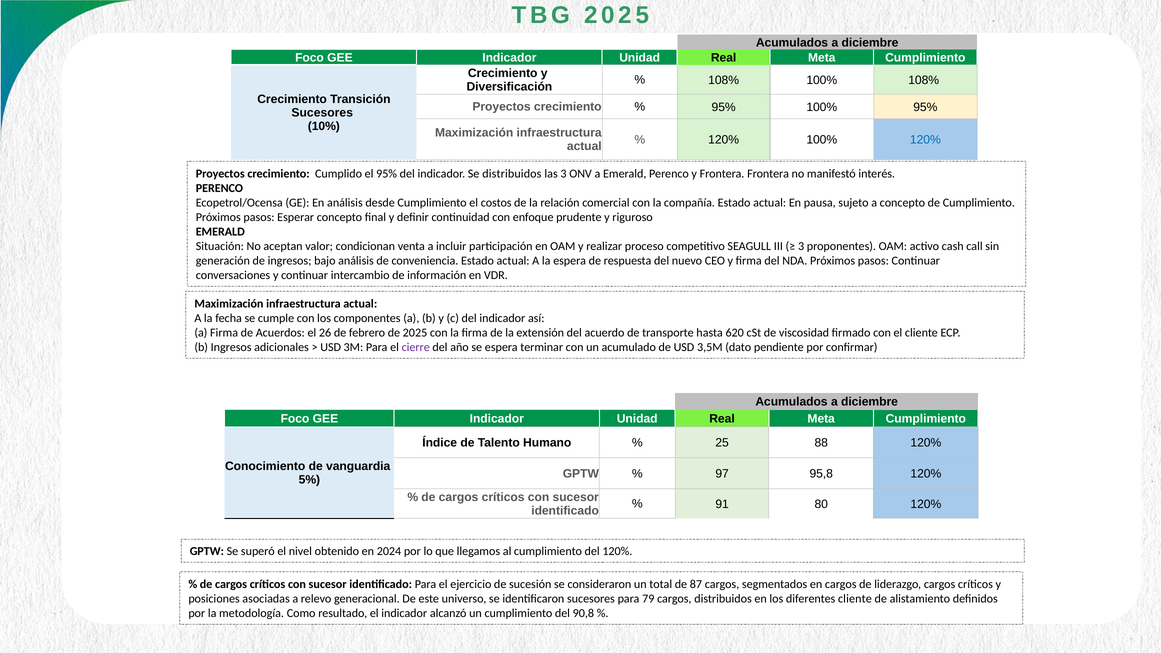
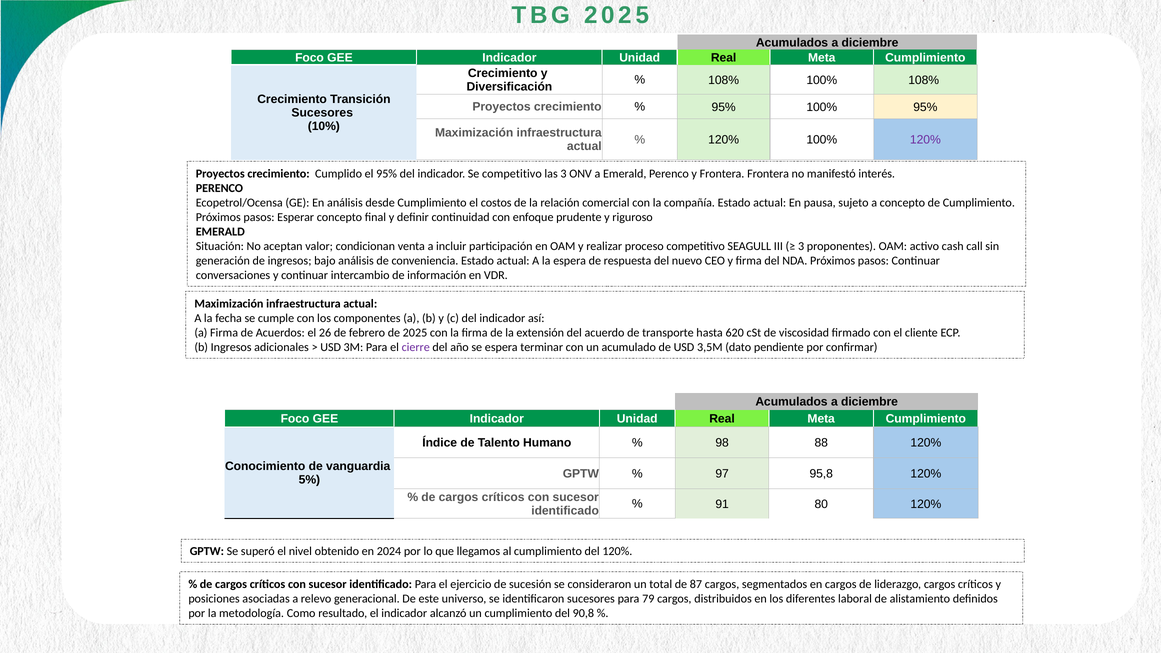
120% at (925, 140) colour: blue -> purple
Se distribuidos: distribuidos -> competitivo
25: 25 -> 98
diferentes cliente: cliente -> laboral
